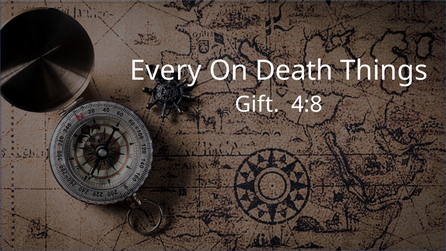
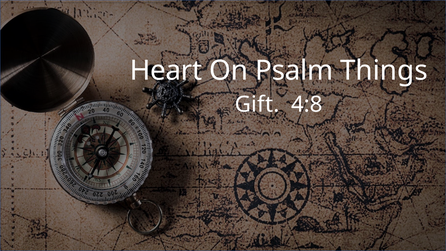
Every: Every -> Heart
Death: Death -> Psalm
